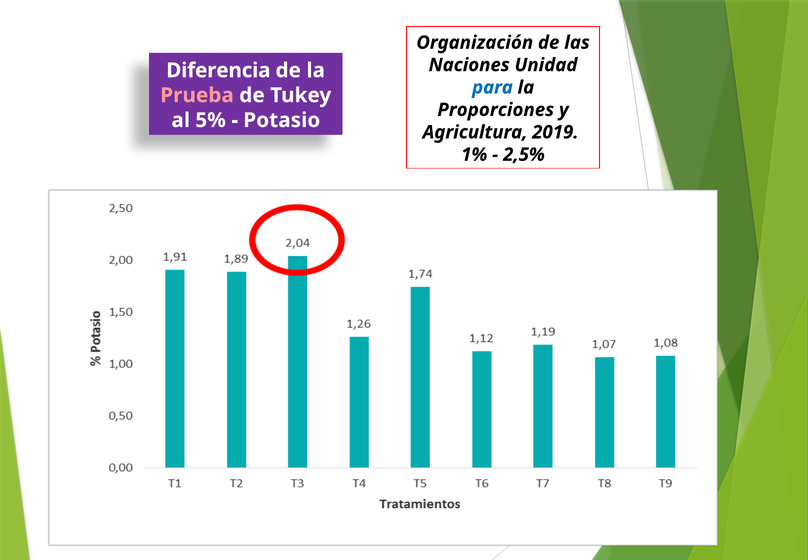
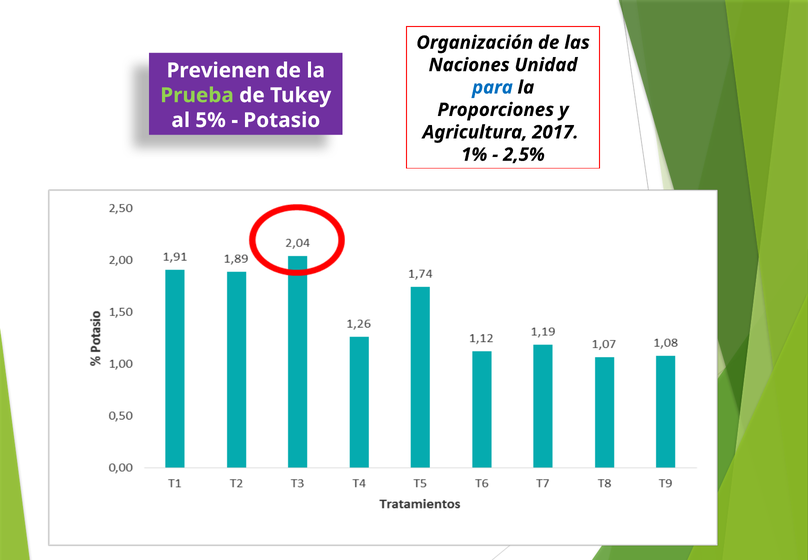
Diferencia: Diferencia -> Previenen
Prueba colour: pink -> light green
2019: 2019 -> 2017
